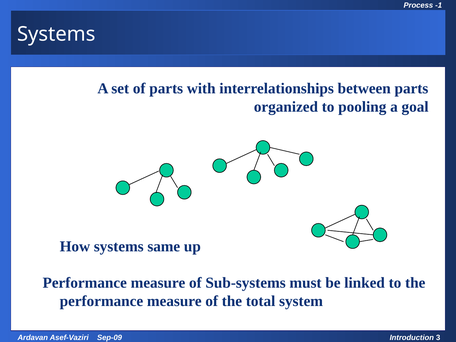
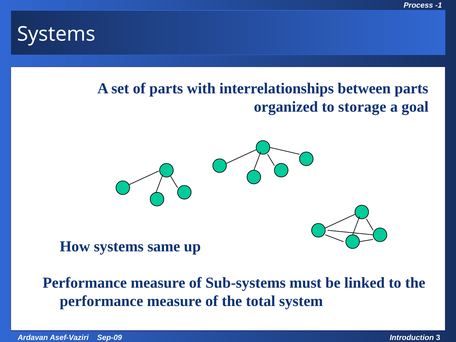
pooling: pooling -> storage
